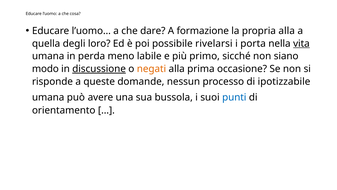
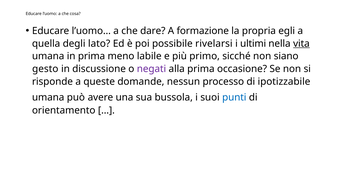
propria alla: alla -> egli
loro: loro -> lato
porta: porta -> ultimi
in perda: perda -> prima
modo: modo -> gesto
discussione underline: present -> none
negati colour: orange -> purple
